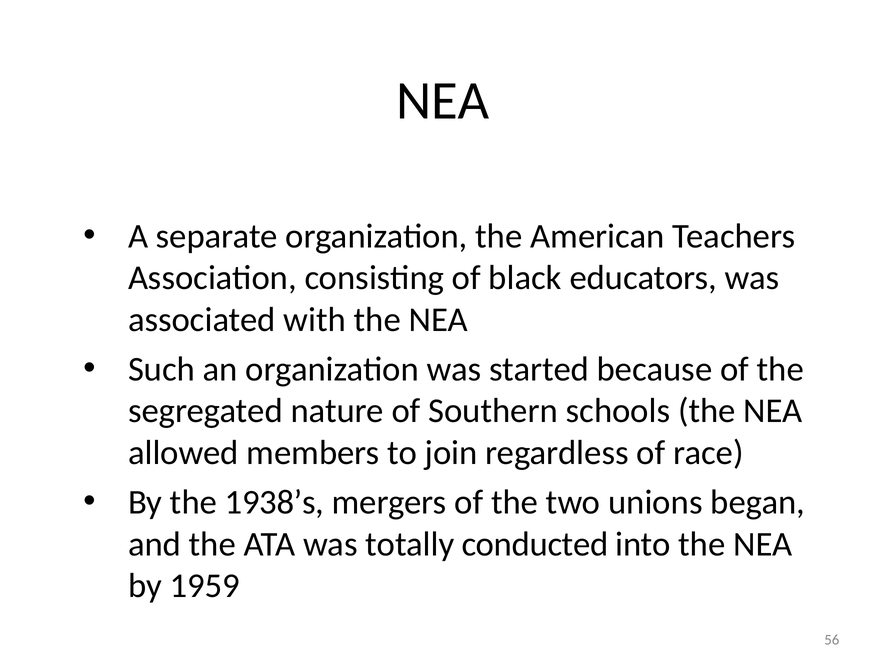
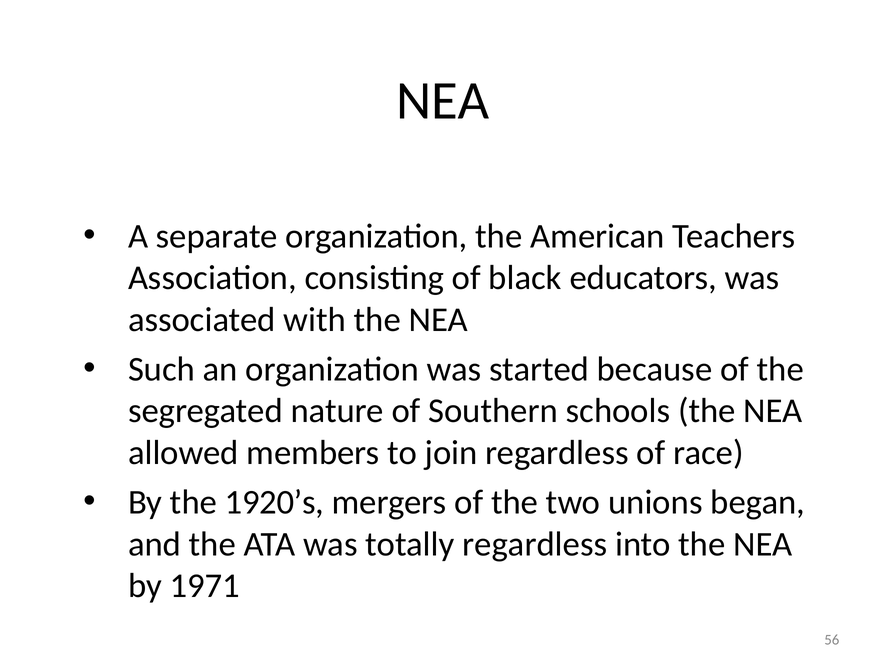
1938’s: 1938’s -> 1920’s
totally conducted: conducted -> regardless
1959: 1959 -> 1971
